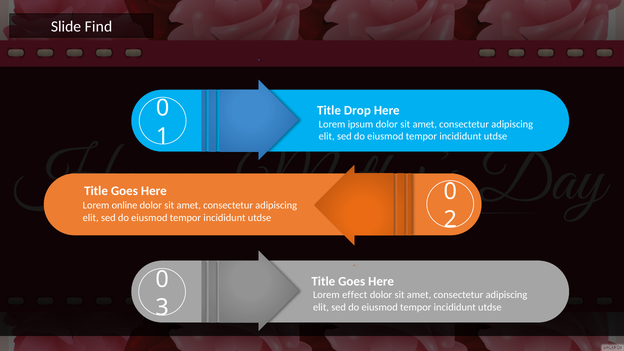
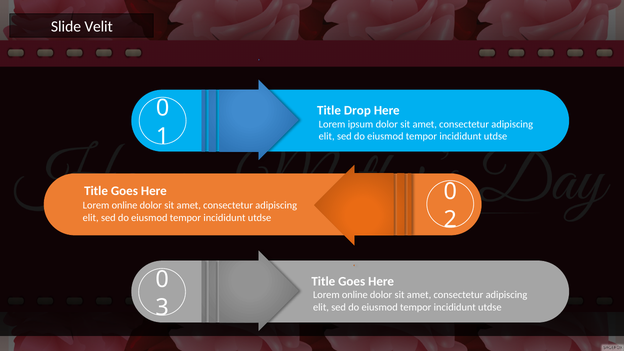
Find: Find -> Velit
effect at (355, 295): effect -> online
